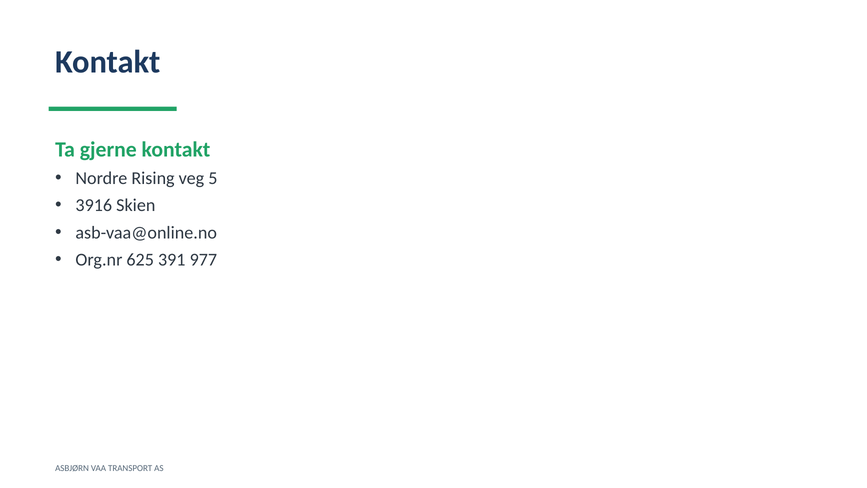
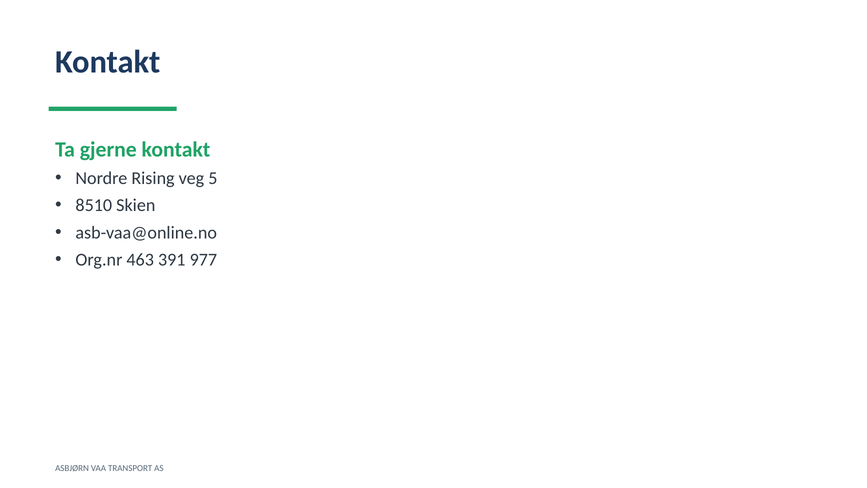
3916: 3916 -> 8510
625: 625 -> 463
